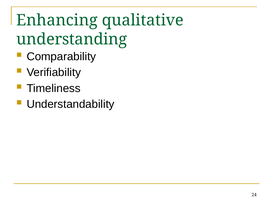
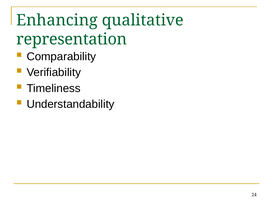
understanding: understanding -> representation
